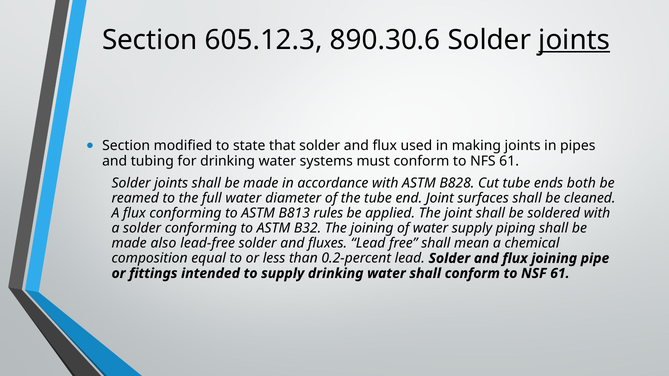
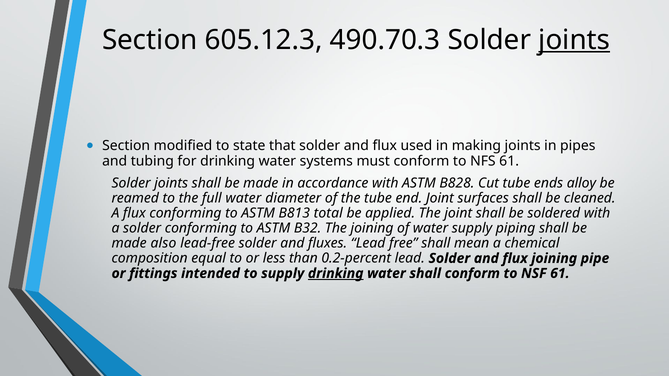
890.30.6: 890.30.6 -> 490.70.3
both: both -> alloy
rules: rules -> total
drinking at (336, 274) underline: none -> present
